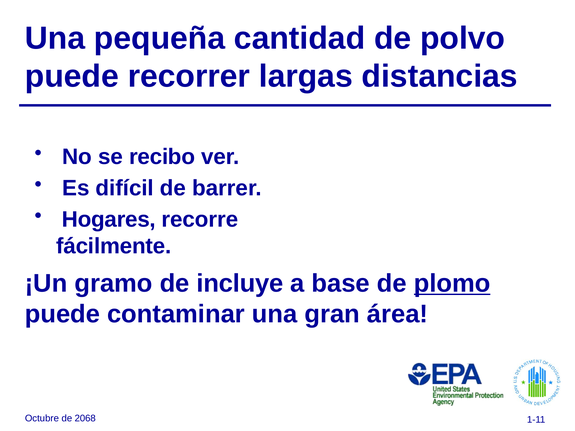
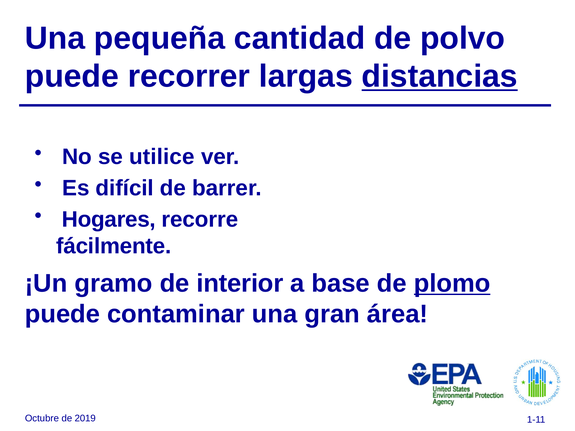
distancias underline: none -> present
recibo: recibo -> utilice
incluye: incluye -> interior
2068: 2068 -> 2019
